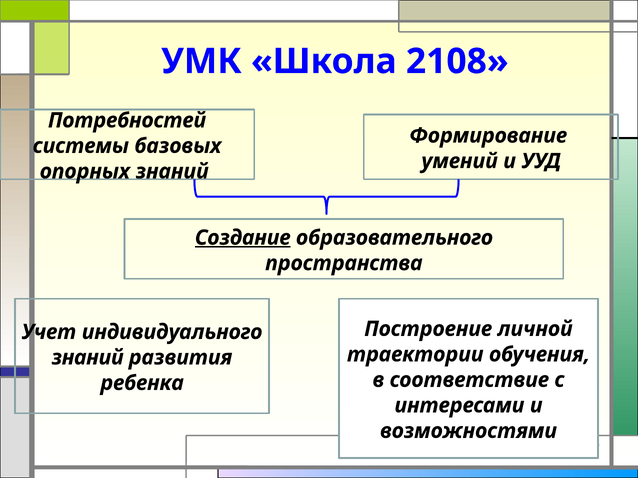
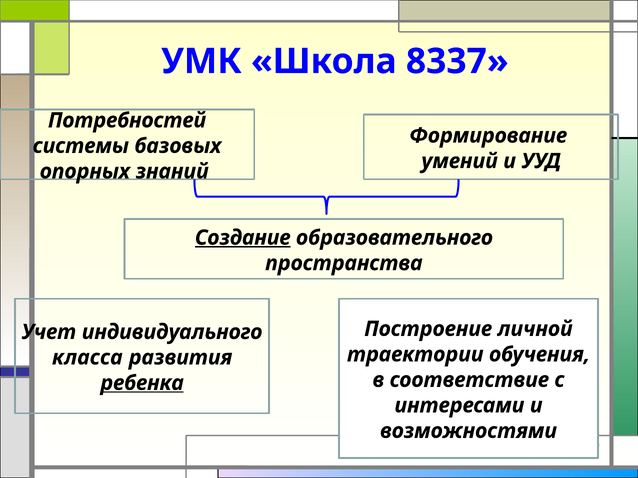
2108: 2108 -> 8337
знаний at (88, 358): знаний -> класса
ребенка underline: none -> present
